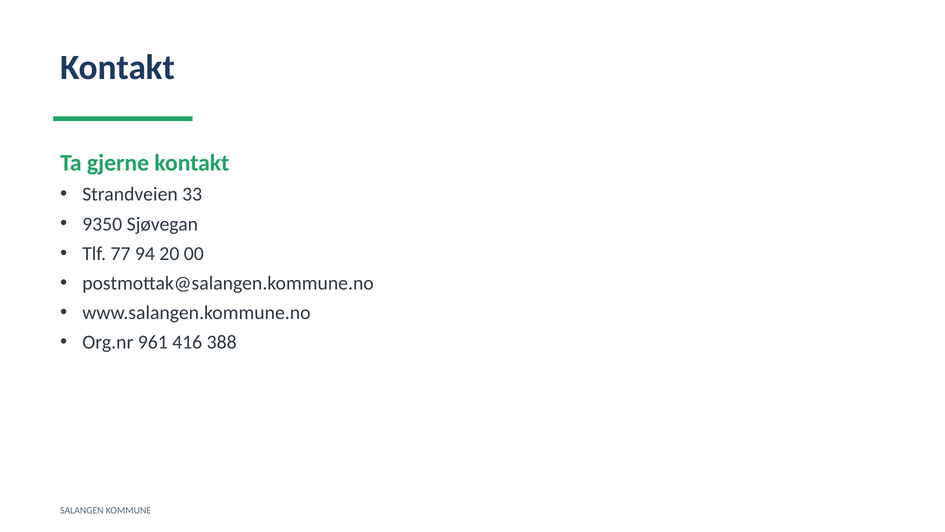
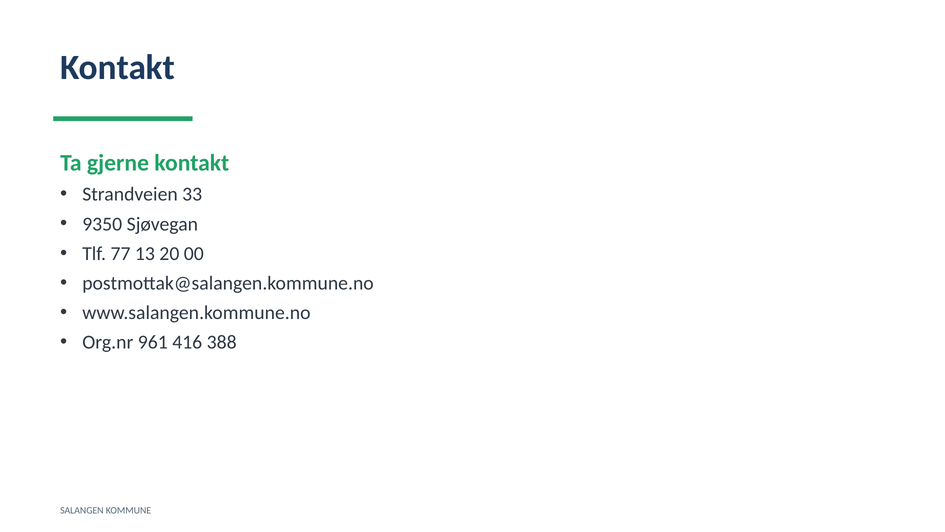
94: 94 -> 13
